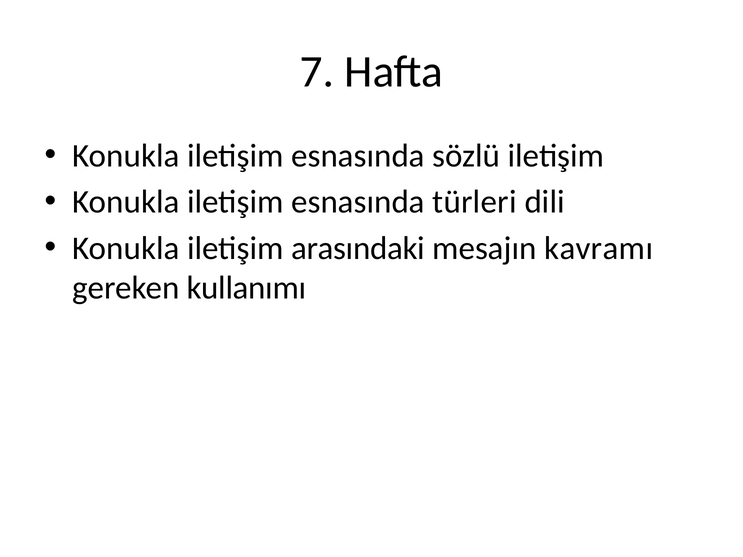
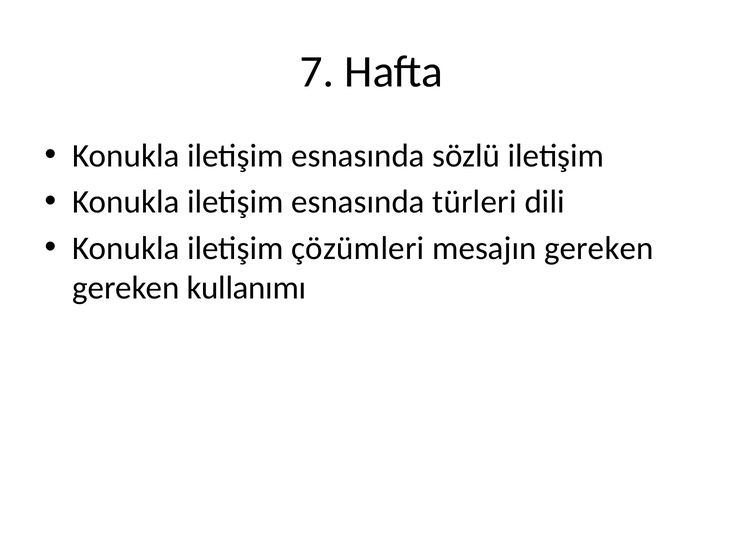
arasındaki: arasındaki -> çözümleri
mesajın kavramı: kavramı -> gereken
